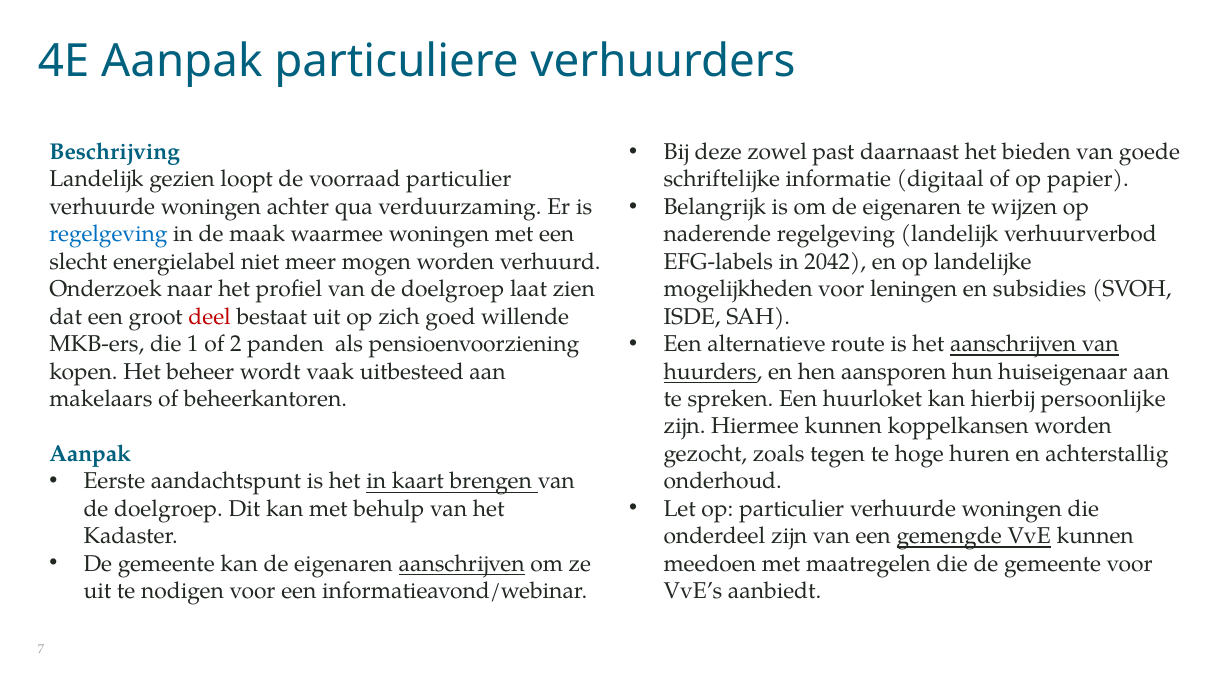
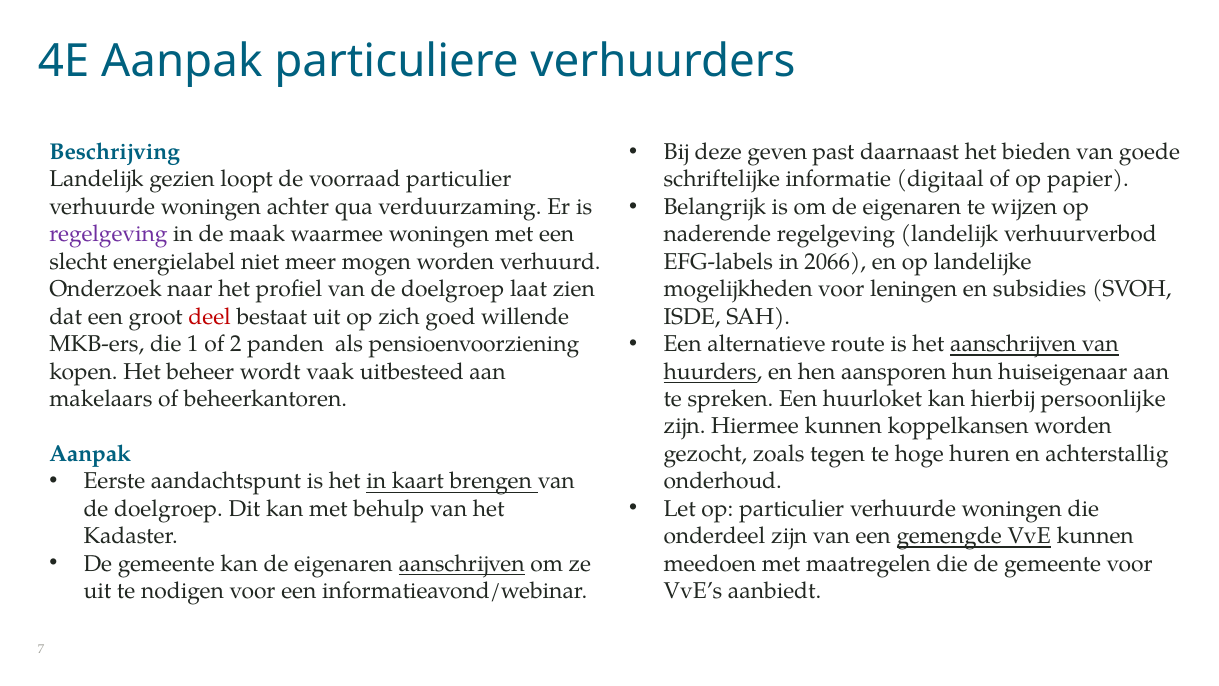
zowel: zowel -> geven
regelgeving at (108, 234) colour: blue -> purple
2042: 2042 -> 2066
